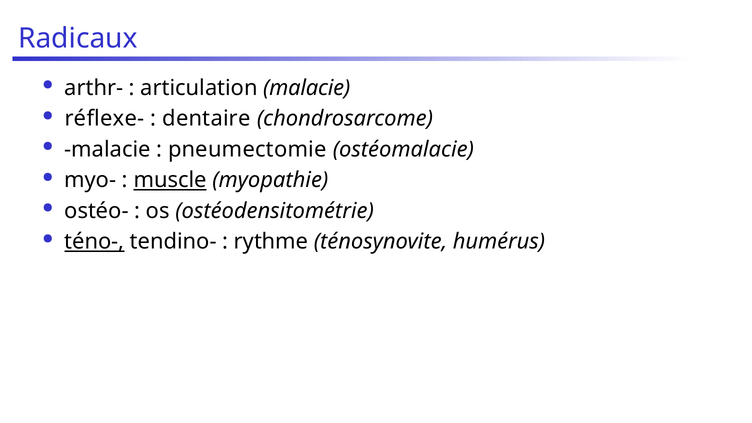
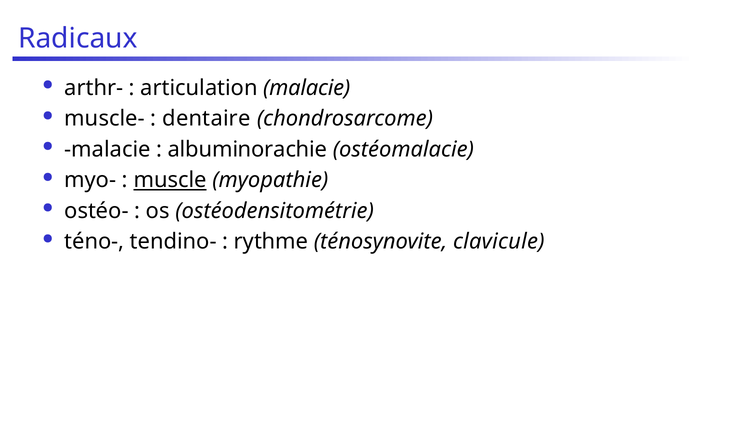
réflexe-: réflexe- -> muscle-
pneumectomie: pneumectomie -> albuminorachie
téno- underline: present -> none
humérus: humérus -> clavicule
